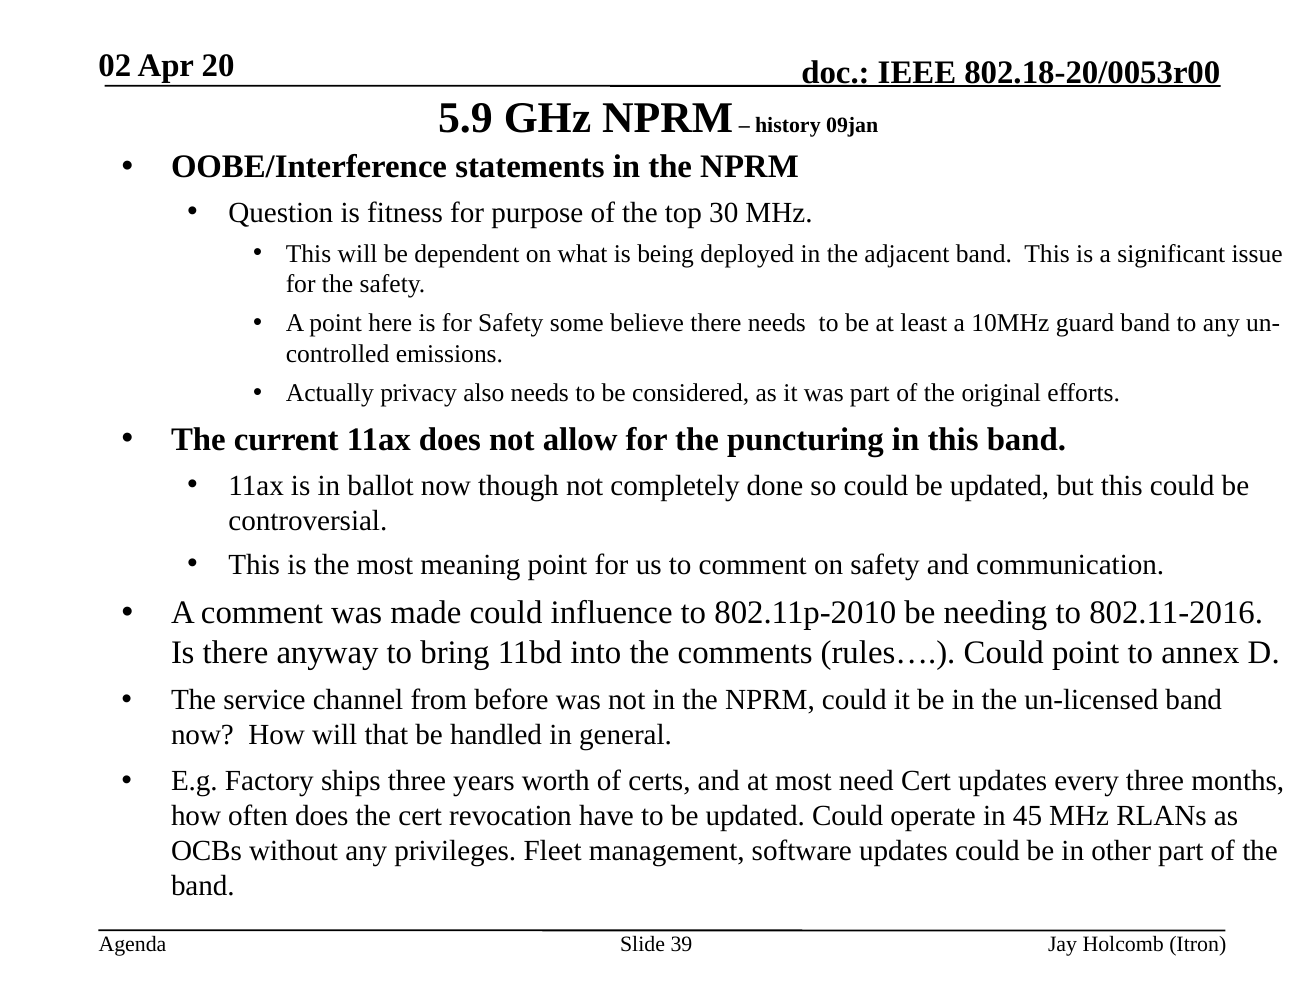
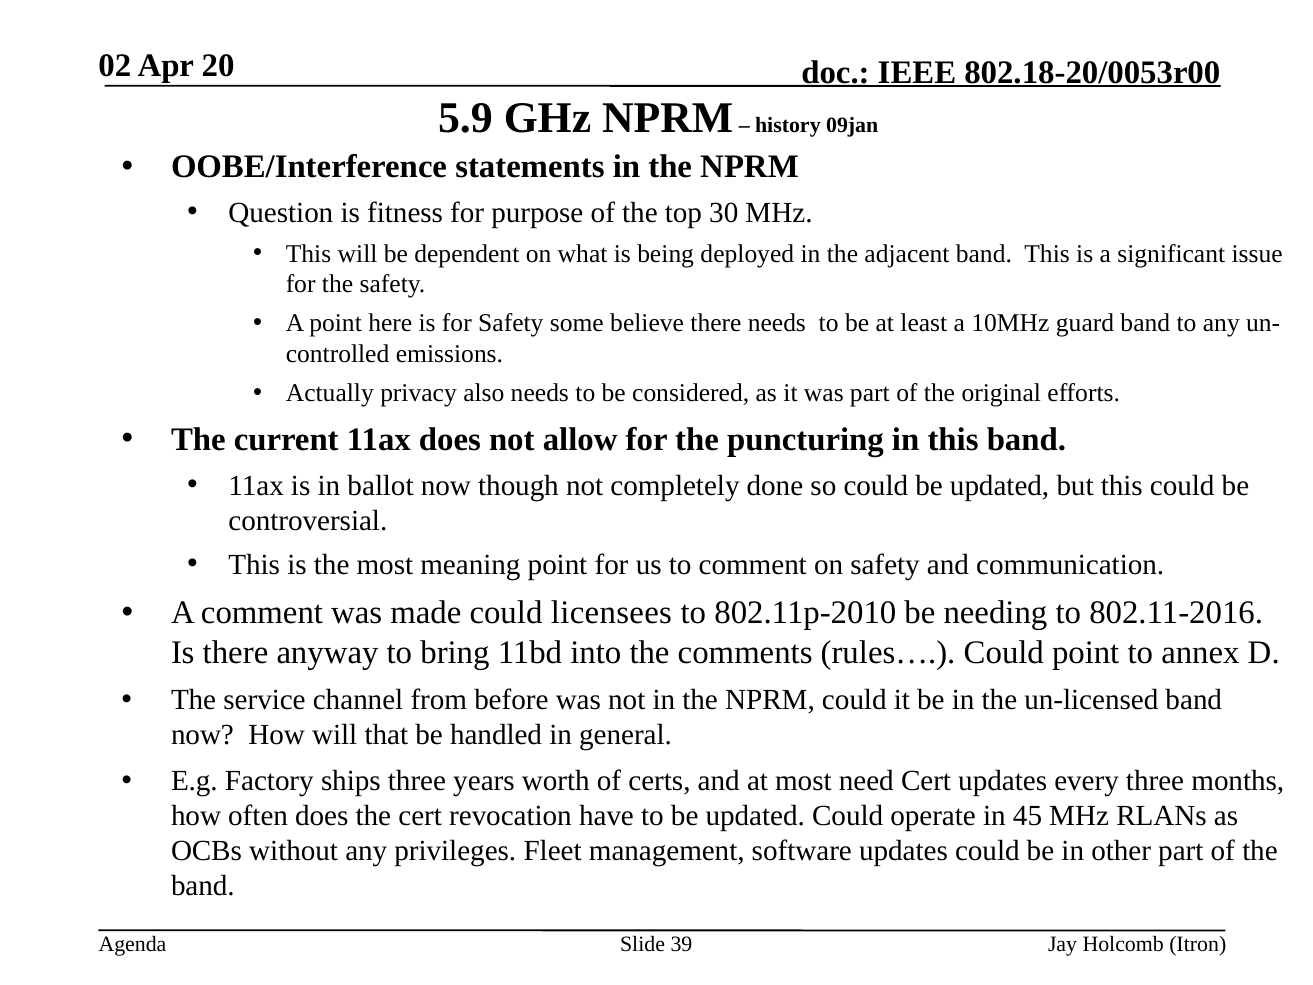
influence: influence -> licensees
